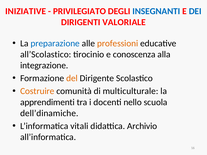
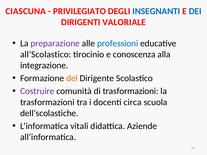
INIZIATIVE: INIZIATIVE -> CIASCUNA
preparazione colour: blue -> purple
professioni colour: orange -> blue
Costruire colour: orange -> purple
di multiculturale: multiculturale -> trasformazioni
apprendimenti at (47, 102): apprendimenti -> trasformazioni
nello: nello -> circa
dell’dinamiche: dell’dinamiche -> dell’scolastiche
Archivio: Archivio -> Aziende
